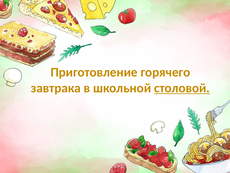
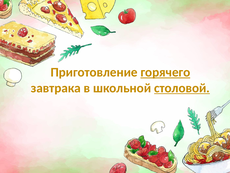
горячего underline: none -> present
